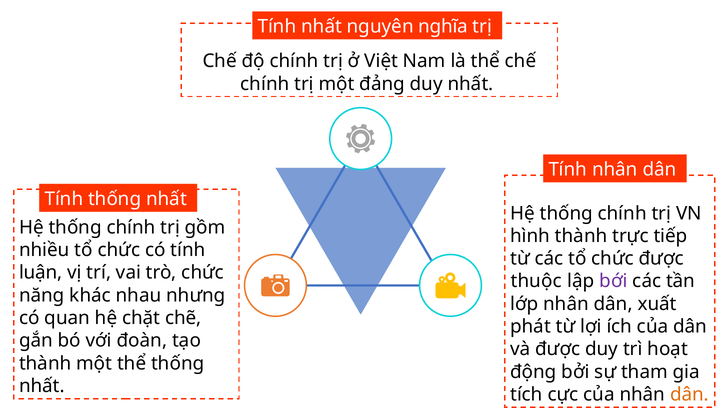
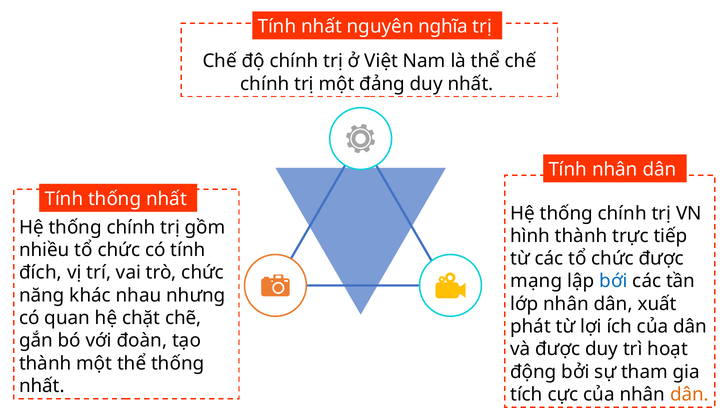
luận: luận -> đích
thuộc: thuộc -> mạng
bới colour: purple -> blue
